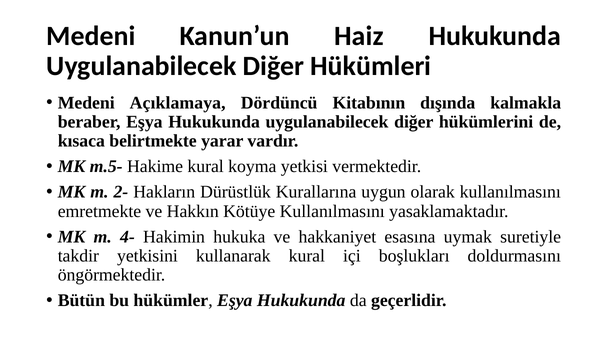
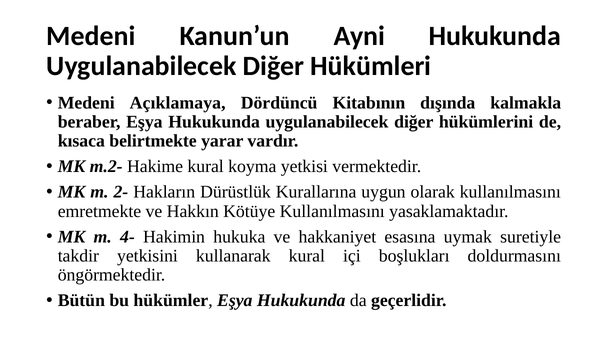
Haiz: Haiz -> Ayni
m.5-: m.5- -> m.2-
